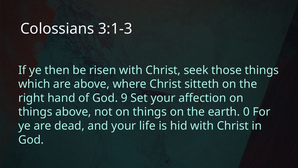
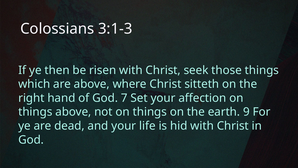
9: 9 -> 7
0: 0 -> 9
